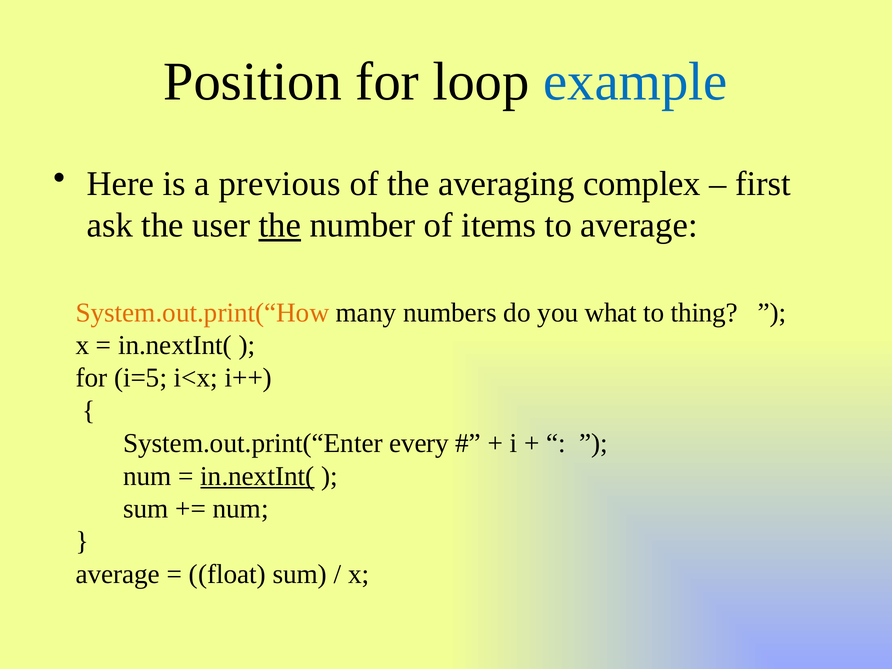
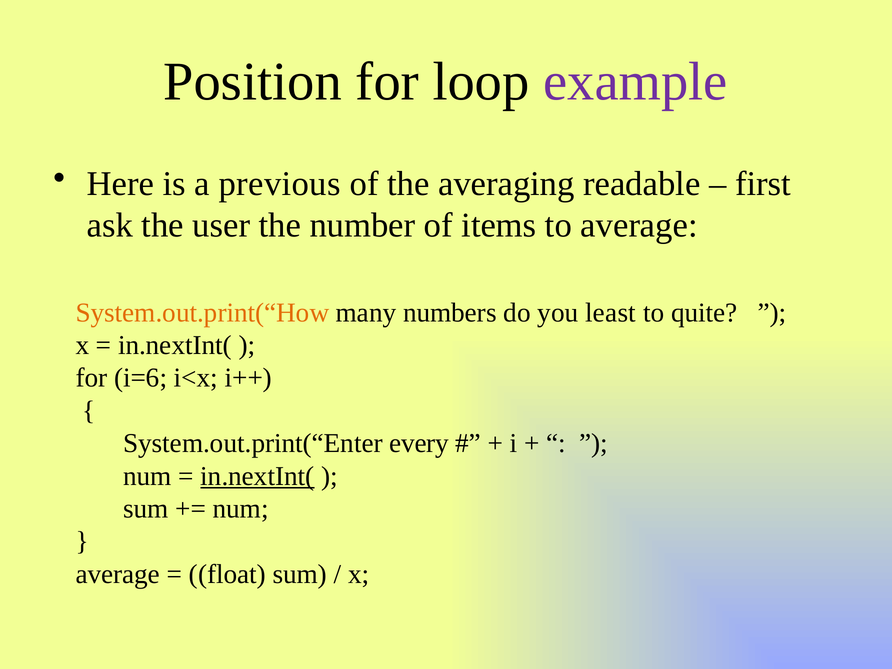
example colour: blue -> purple
complex: complex -> readable
the at (280, 225) underline: present -> none
what: what -> least
thing: thing -> quite
i=5: i=5 -> i=6
